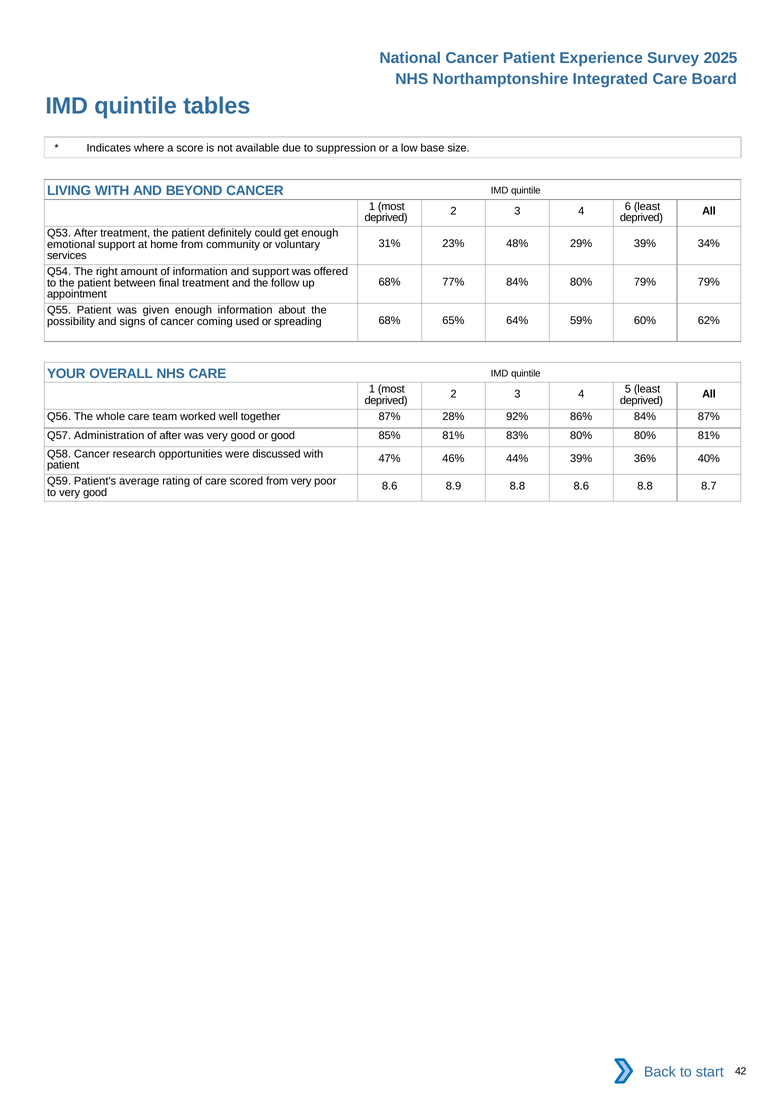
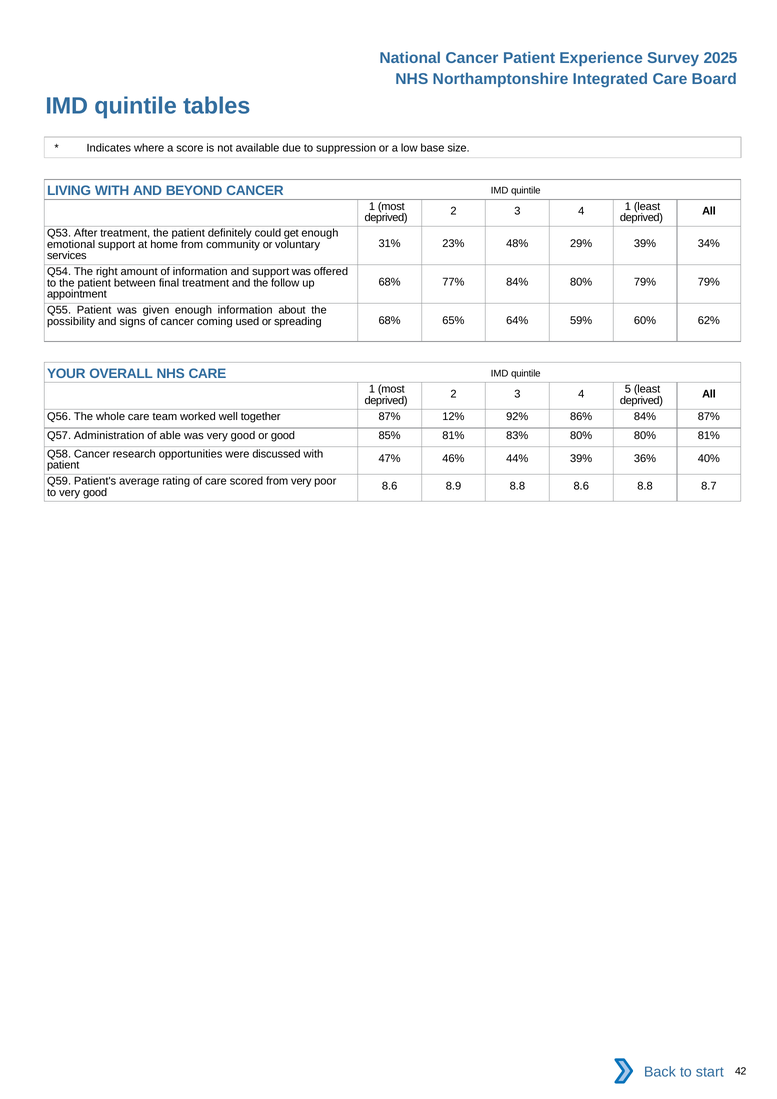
4 6: 6 -> 1
28%: 28% -> 12%
of after: after -> able
